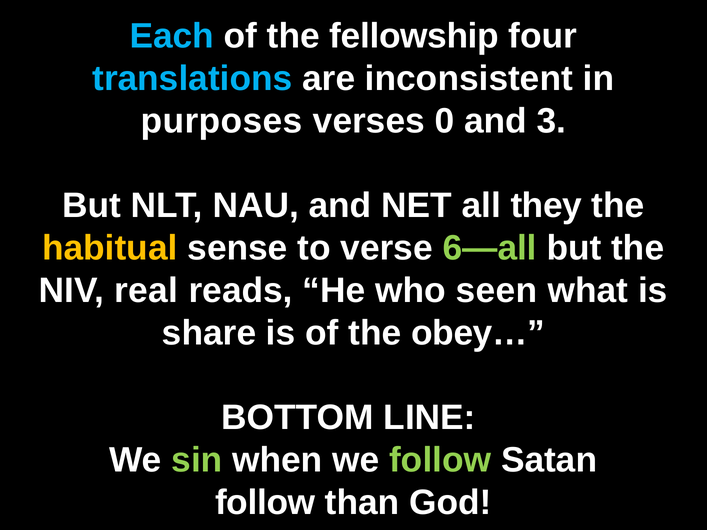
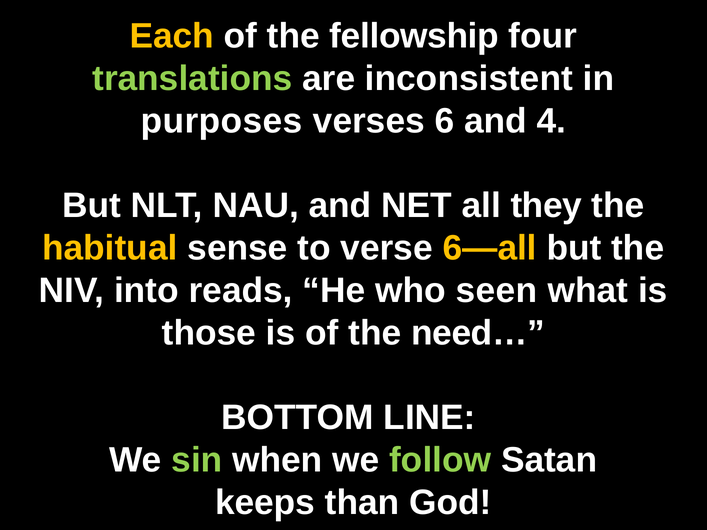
Each colour: light blue -> yellow
translations colour: light blue -> light green
0: 0 -> 6
3: 3 -> 4
6—all colour: light green -> yellow
real: real -> into
share: share -> those
obey…: obey… -> need…
follow at (265, 503): follow -> keeps
